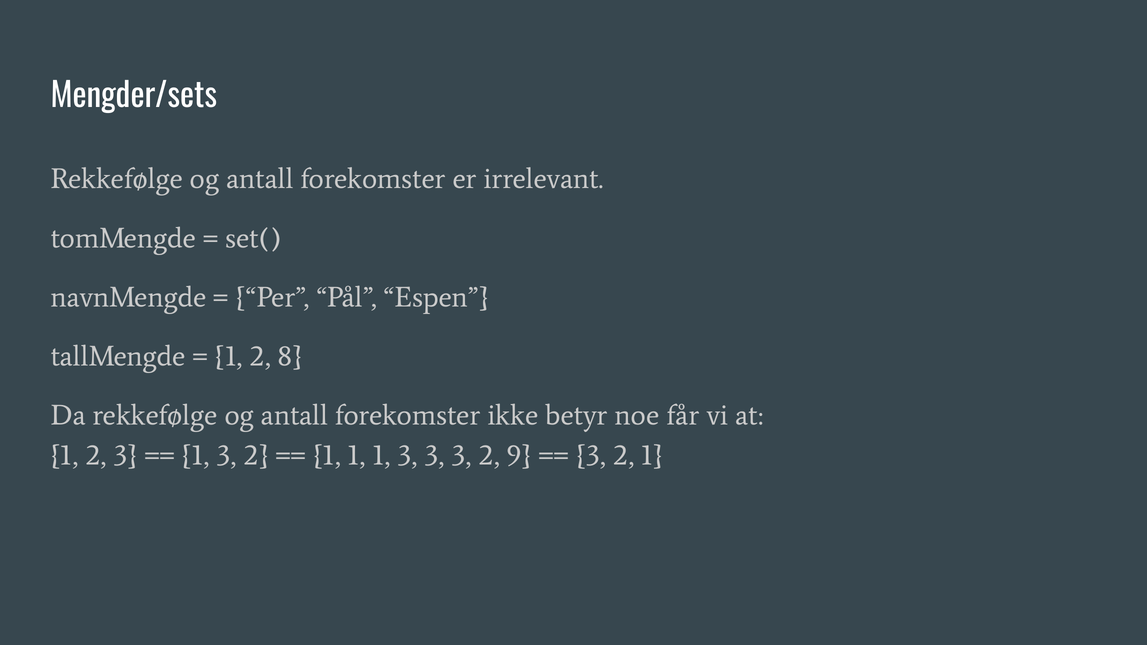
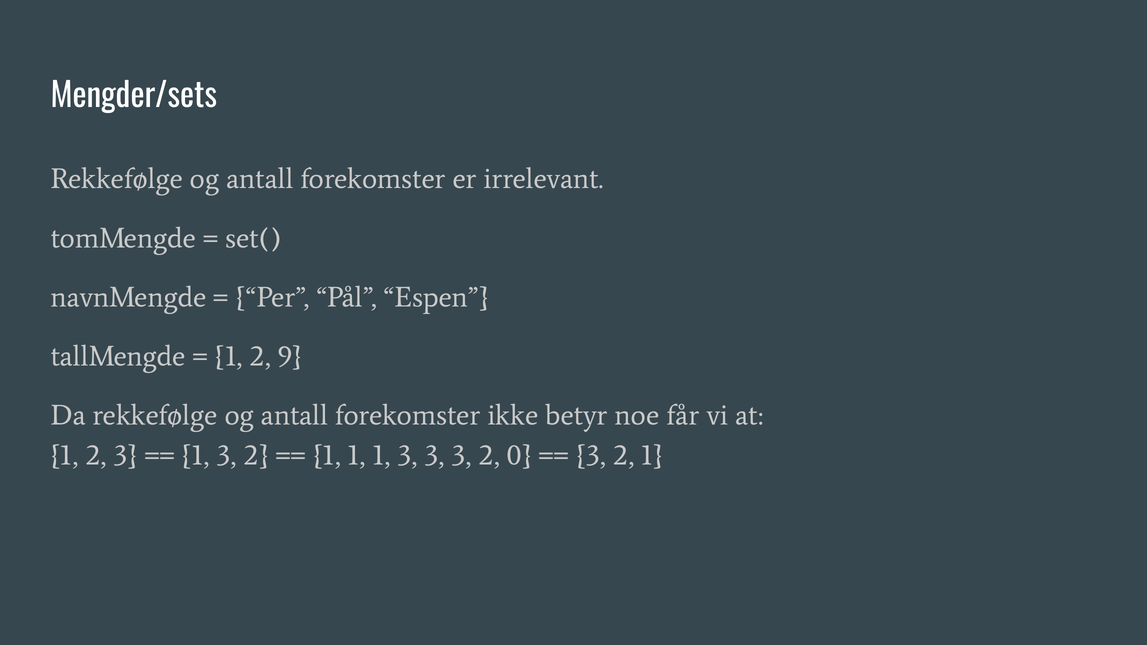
8: 8 -> 9
9: 9 -> 0
